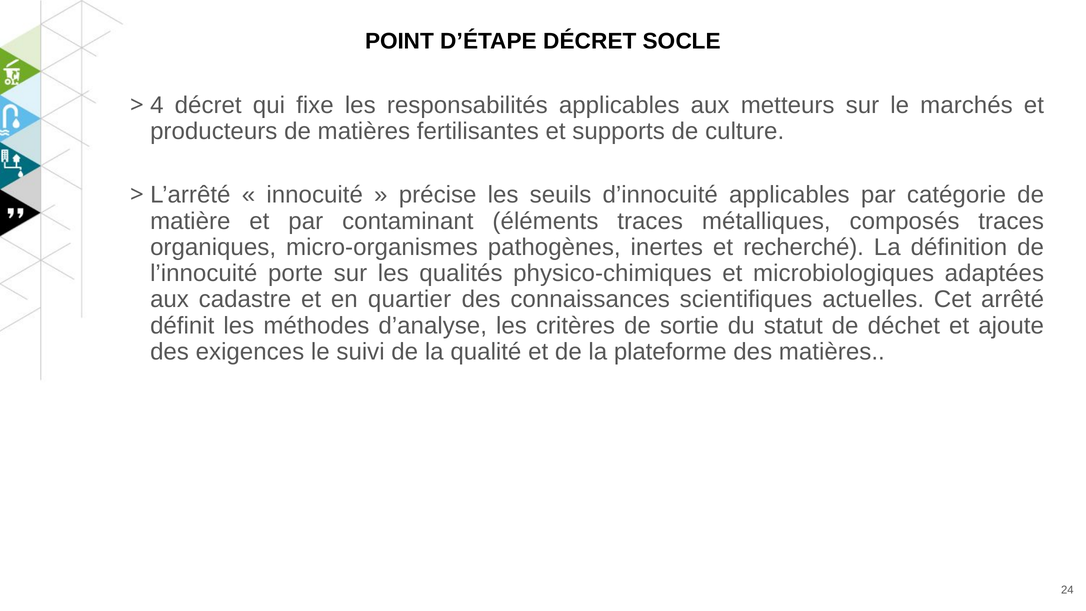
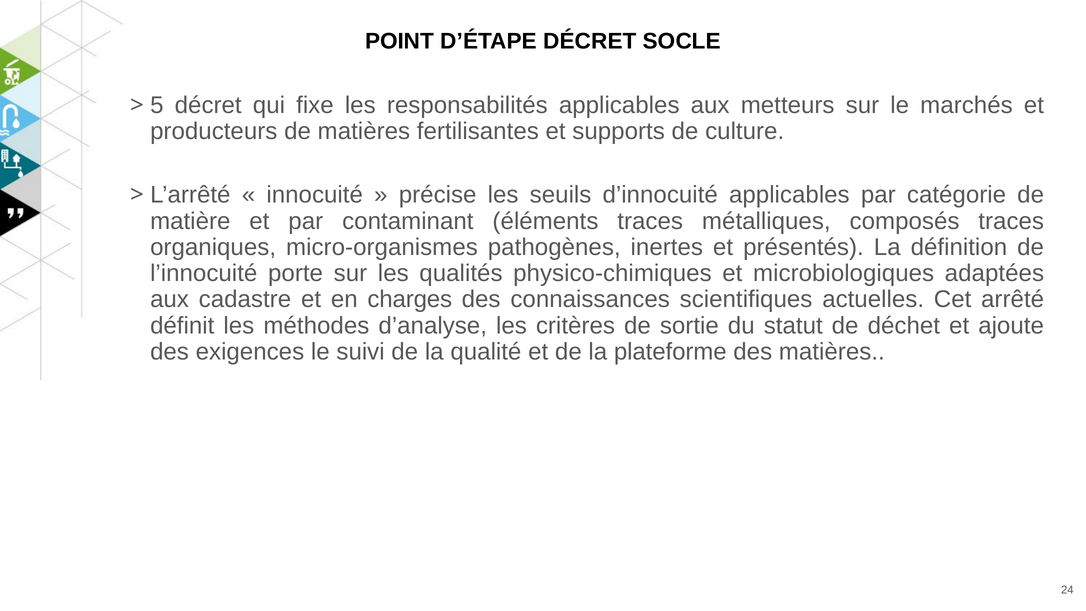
4: 4 -> 5
recherché: recherché -> présentés
quartier: quartier -> charges
